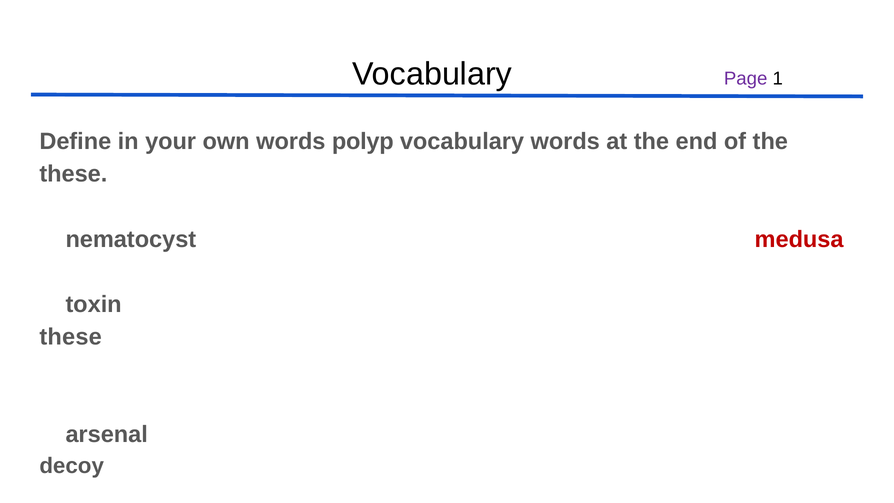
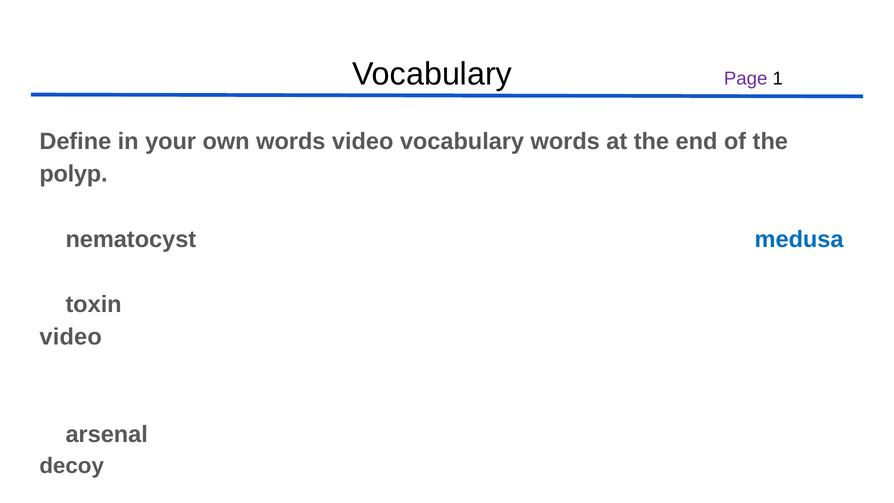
words polyp: polyp -> video
these at (73, 174): these -> polyp
medusa colour: red -> blue
these at (71, 337): these -> video
